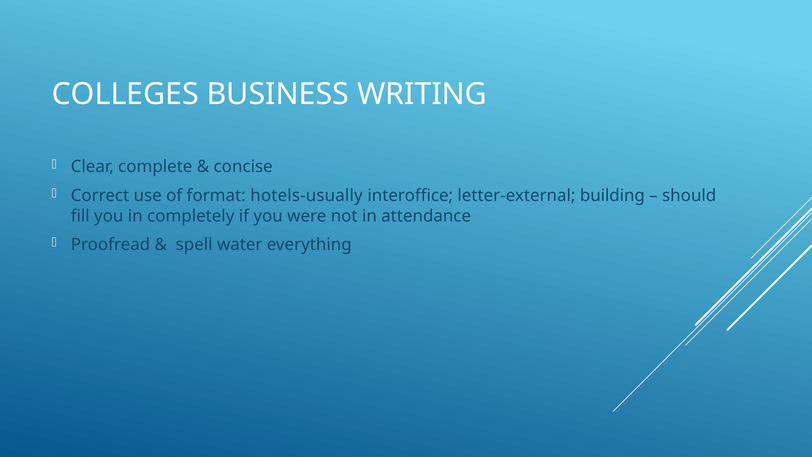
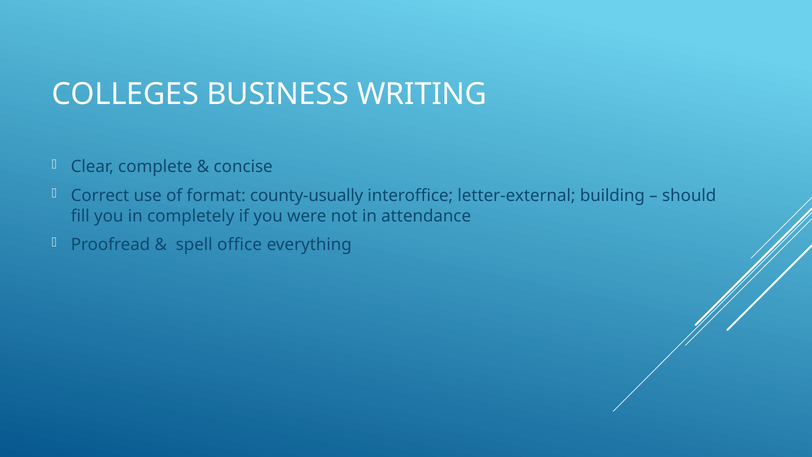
hotels-usually: hotels-usually -> county-usually
water: water -> office
